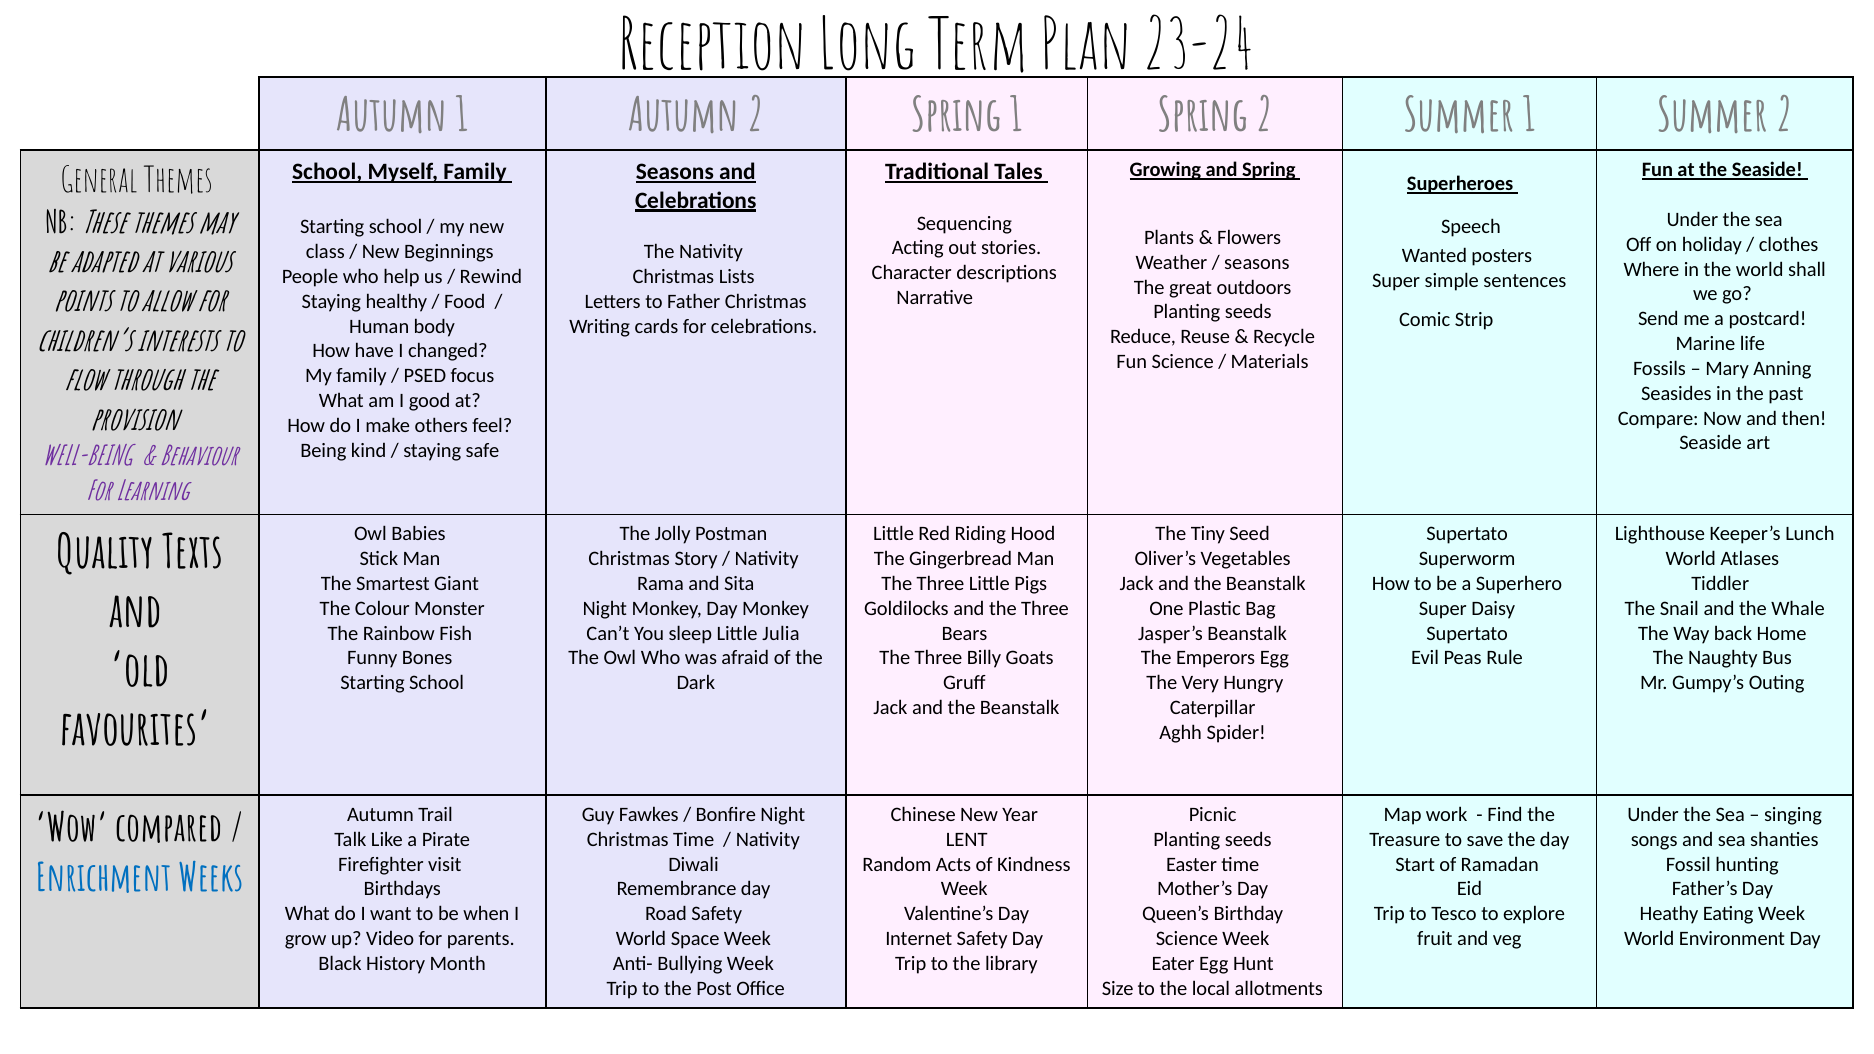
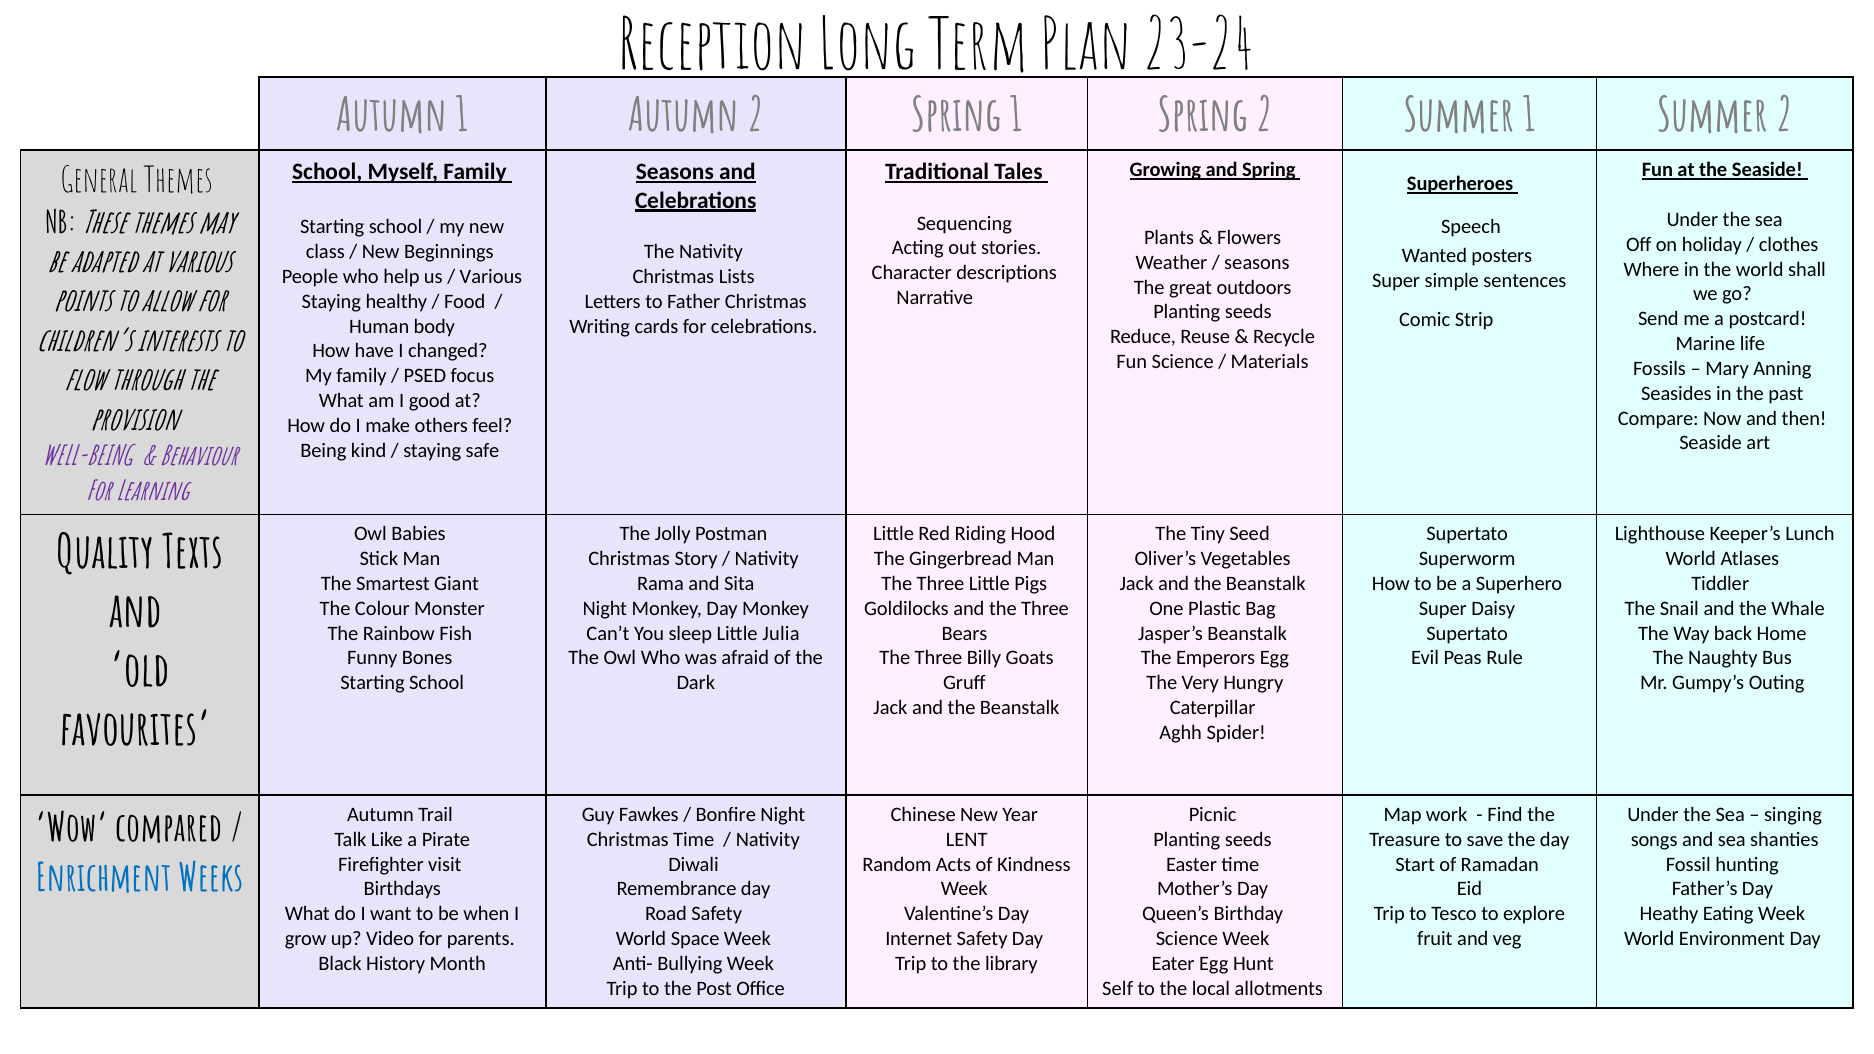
Rewind at (491, 277): Rewind -> Various
Size: Size -> Self
